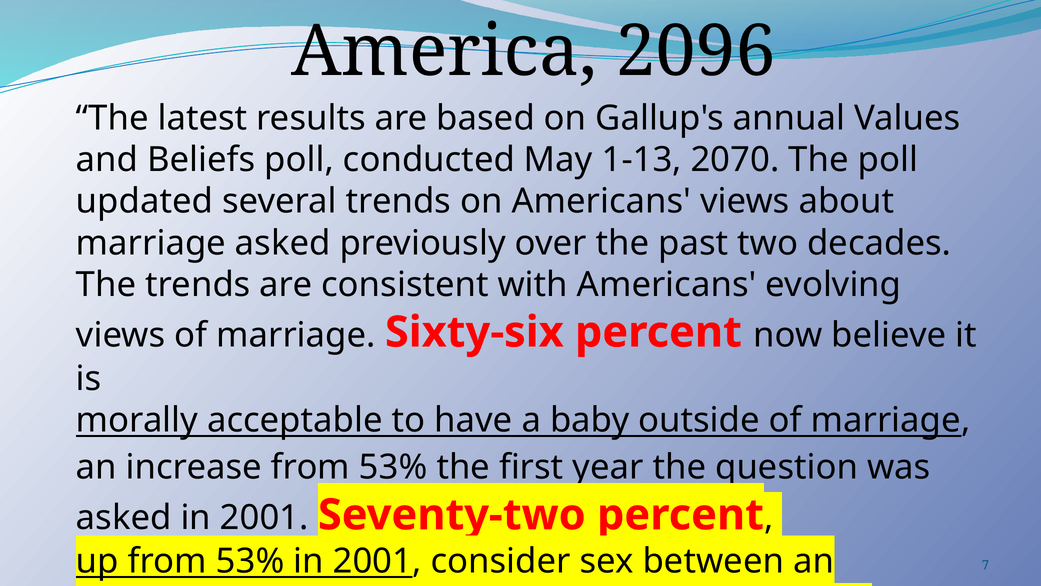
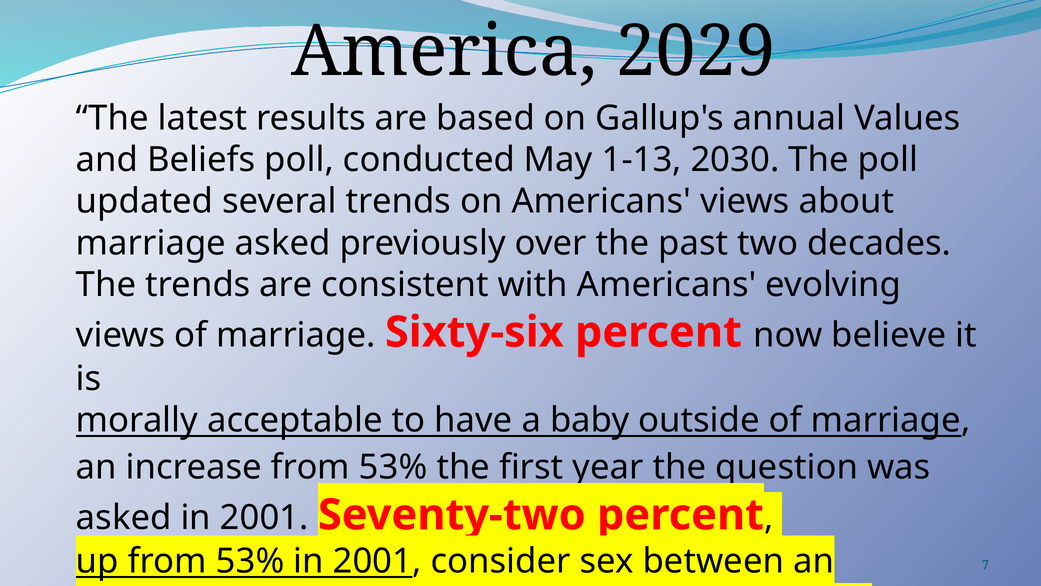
2096: 2096 -> 2029
2070: 2070 -> 2030
